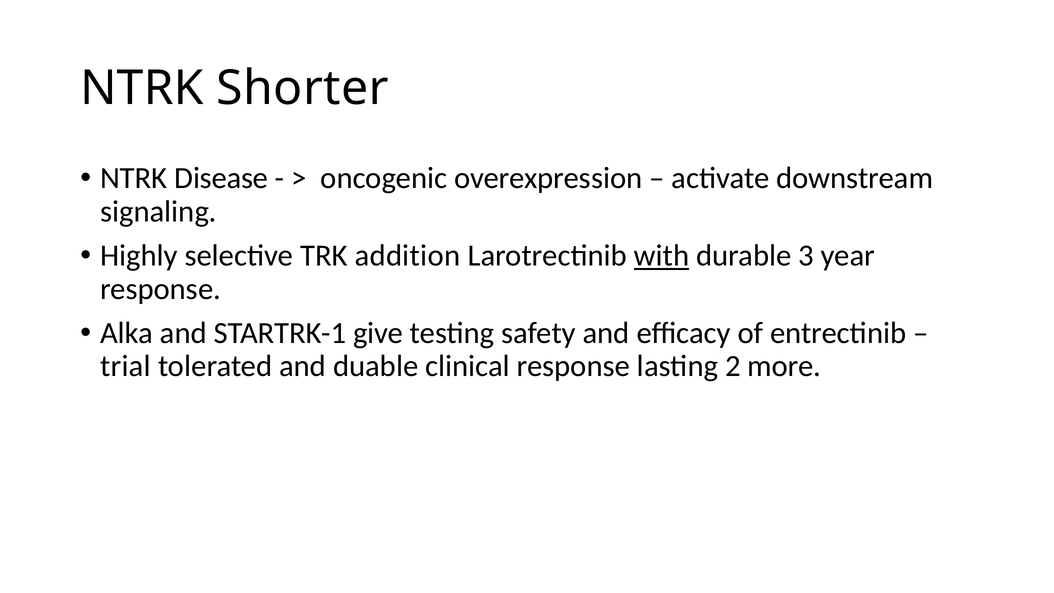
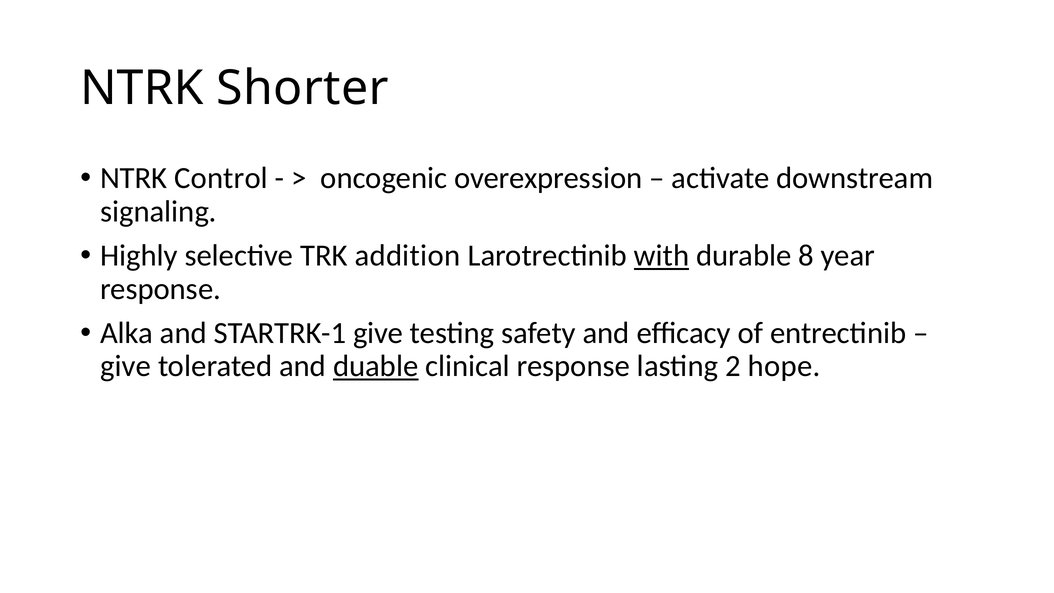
Disease: Disease -> Control
3: 3 -> 8
trial at (125, 366): trial -> give
duable underline: none -> present
more: more -> hope
